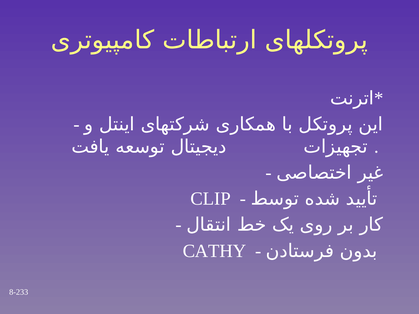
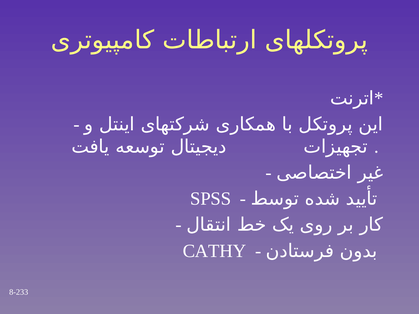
CLIP: CLIP -> SPSS
